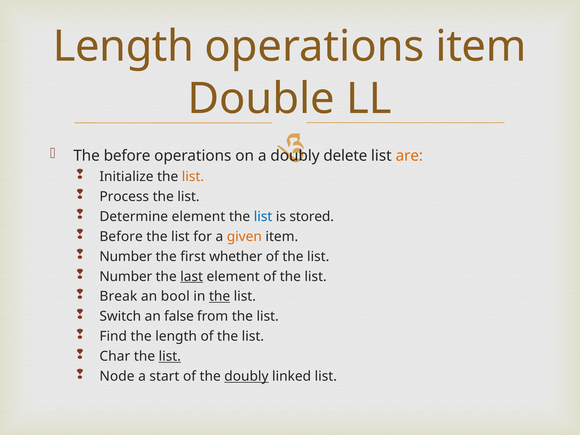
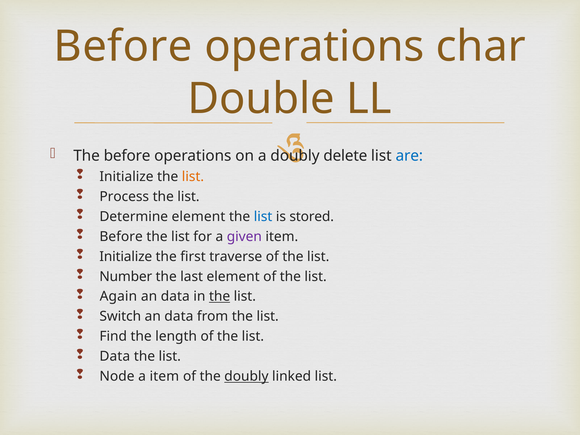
Length at (123, 47): Length -> Before
operations item: item -> char
are colour: orange -> blue
given colour: orange -> purple
Number at (126, 257): Number -> Initialize
whether: whether -> traverse
last underline: present -> none
Break: Break -> Again
bool at (175, 296): bool -> data
false at (179, 316): false -> data
Char at (115, 356): Char -> Data
list at (170, 356) underline: present -> none
a start: start -> item
